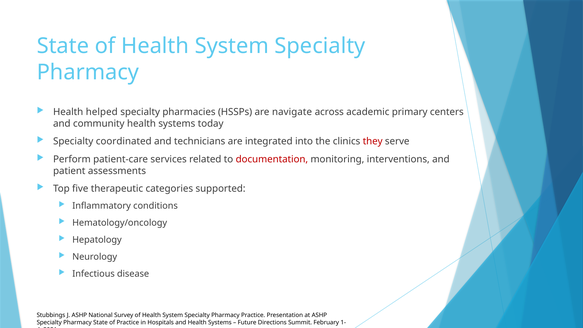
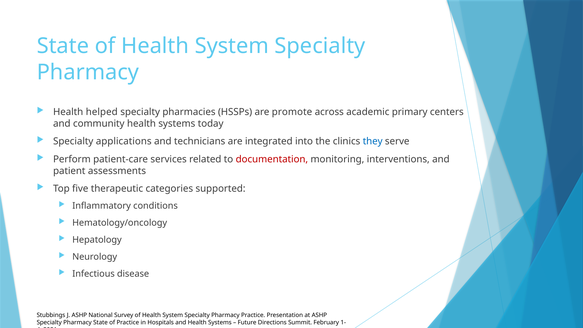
navigate: navigate -> promote
coordinated: coordinated -> applications
they colour: red -> blue
